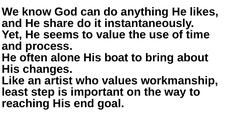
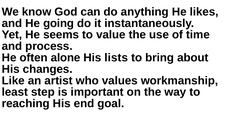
share: share -> going
boat: boat -> lists
